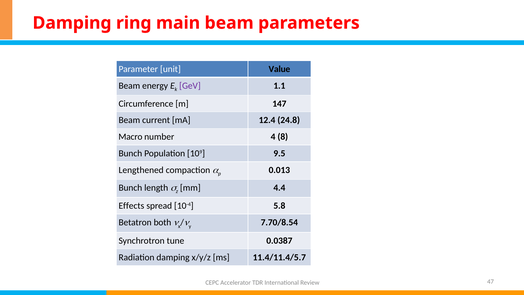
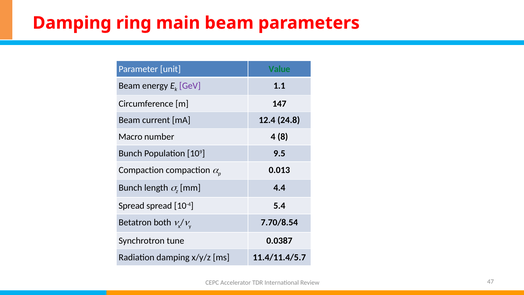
Value colour: black -> green
Lengthened at (141, 170): Lengthened -> Compaction
Effects at (131, 206): Effects -> Spread
5.8: 5.8 -> 5.4
